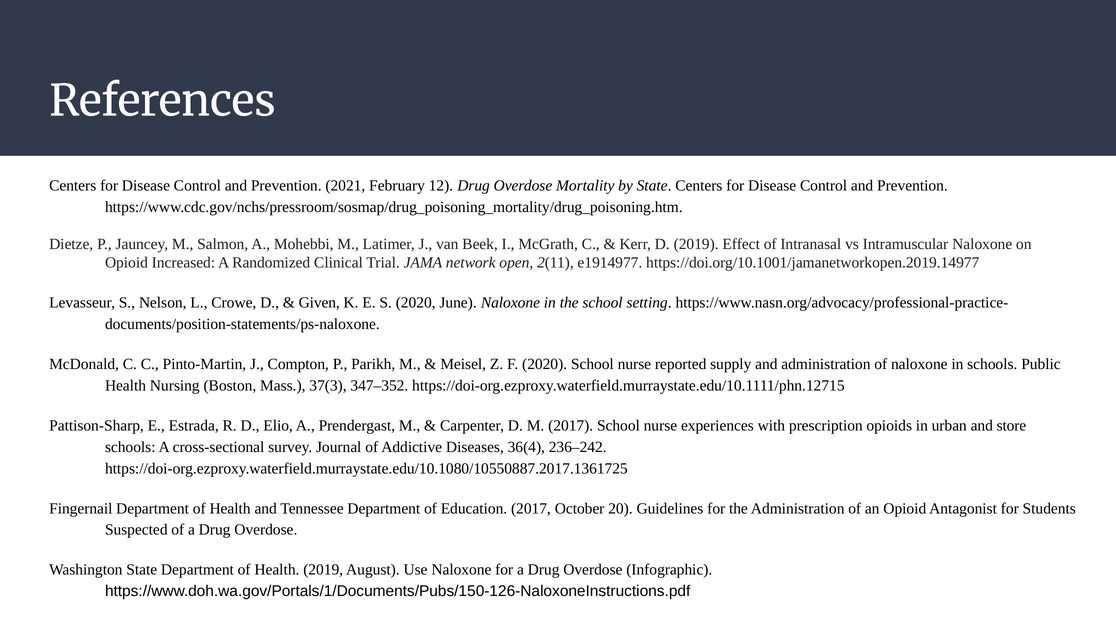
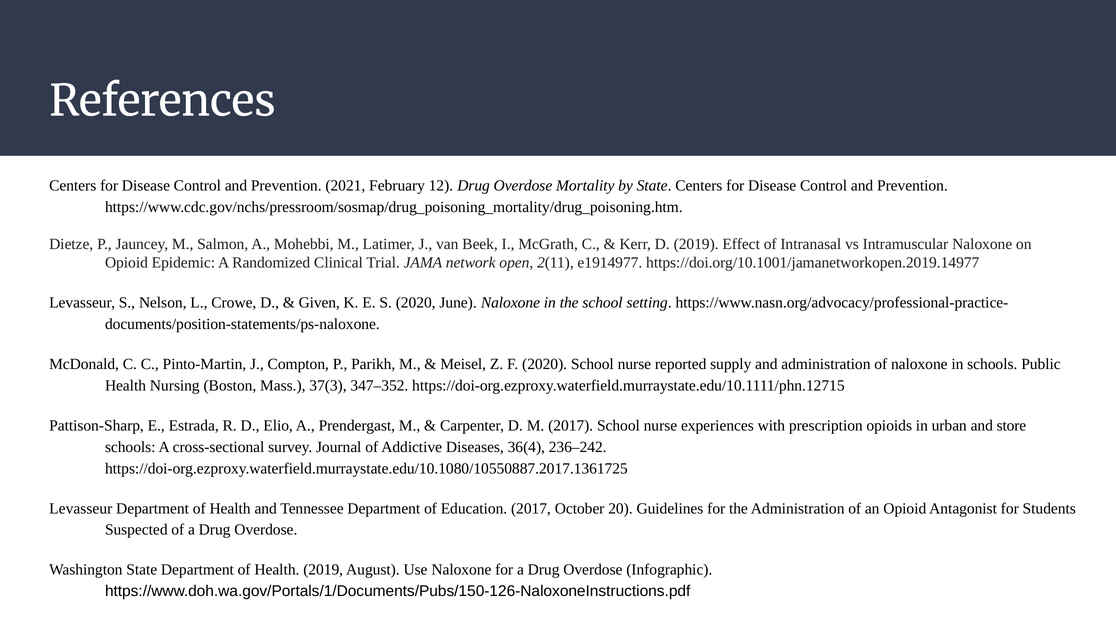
Increased: Increased -> Epidemic
Fingernail at (81, 508): Fingernail -> Levasseur
